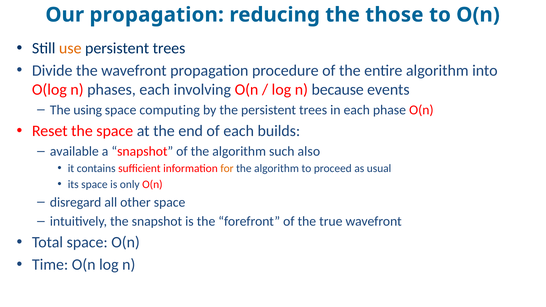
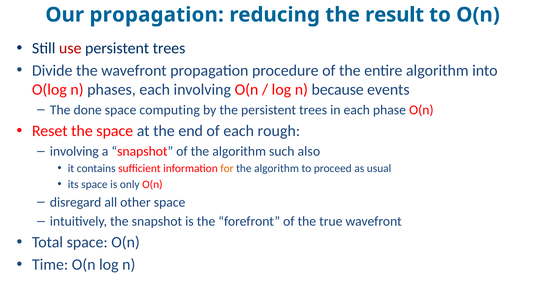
those: those -> result
use colour: orange -> red
using: using -> done
builds: builds -> rough
available at (74, 151): available -> involving
